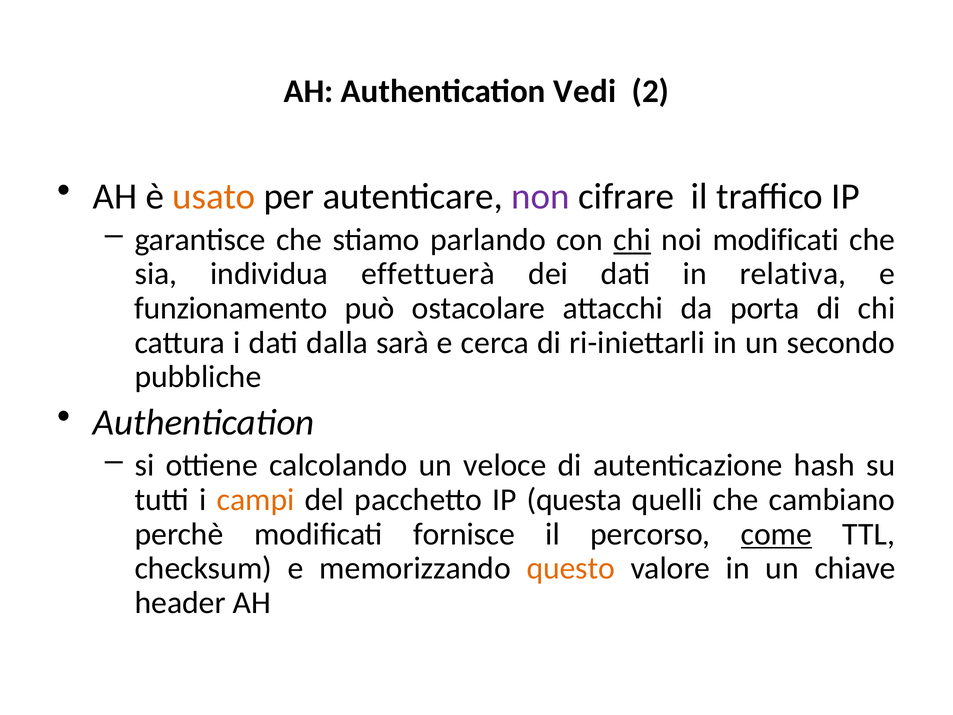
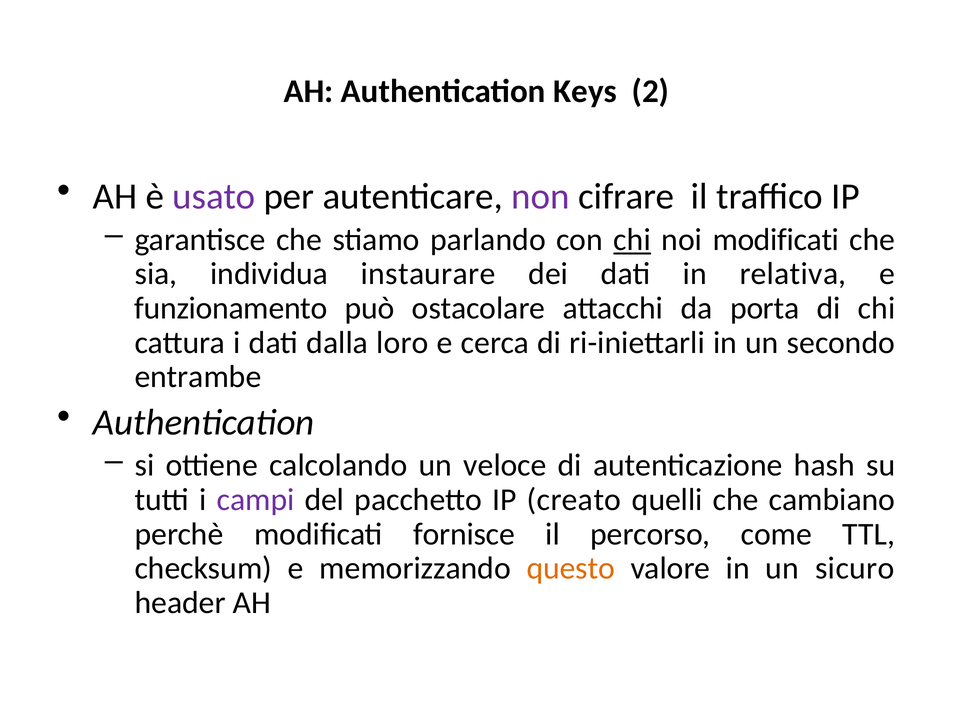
Vedi: Vedi -> Keys
usato colour: orange -> purple
effettuerà: effettuerà -> instaurare
sarà: sarà -> loro
pubbliche: pubbliche -> entrambe
campi colour: orange -> purple
questa: questa -> creato
come underline: present -> none
chiave: chiave -> sicuro
